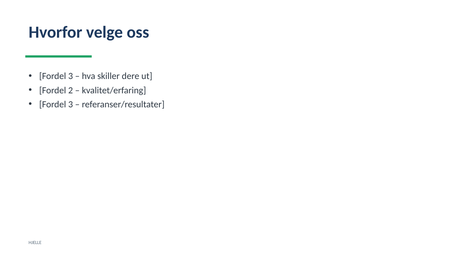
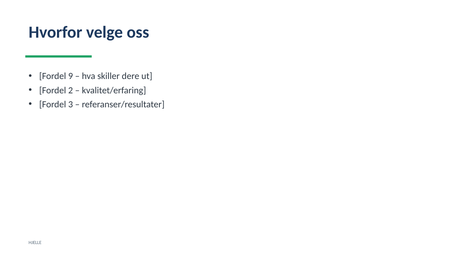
3 at (71, 76): 3 -> 9
